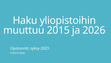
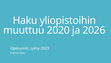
2015: 2015 -> 2020
